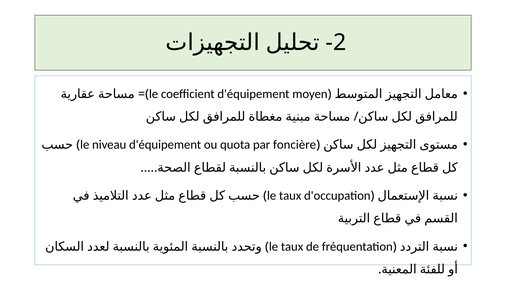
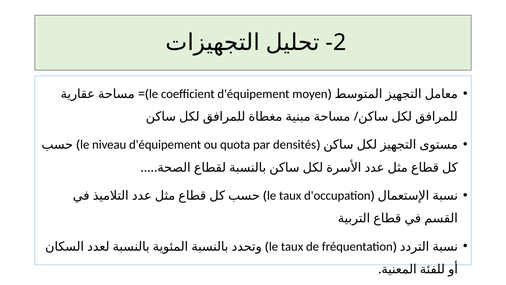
foncière: foncière -> densités
